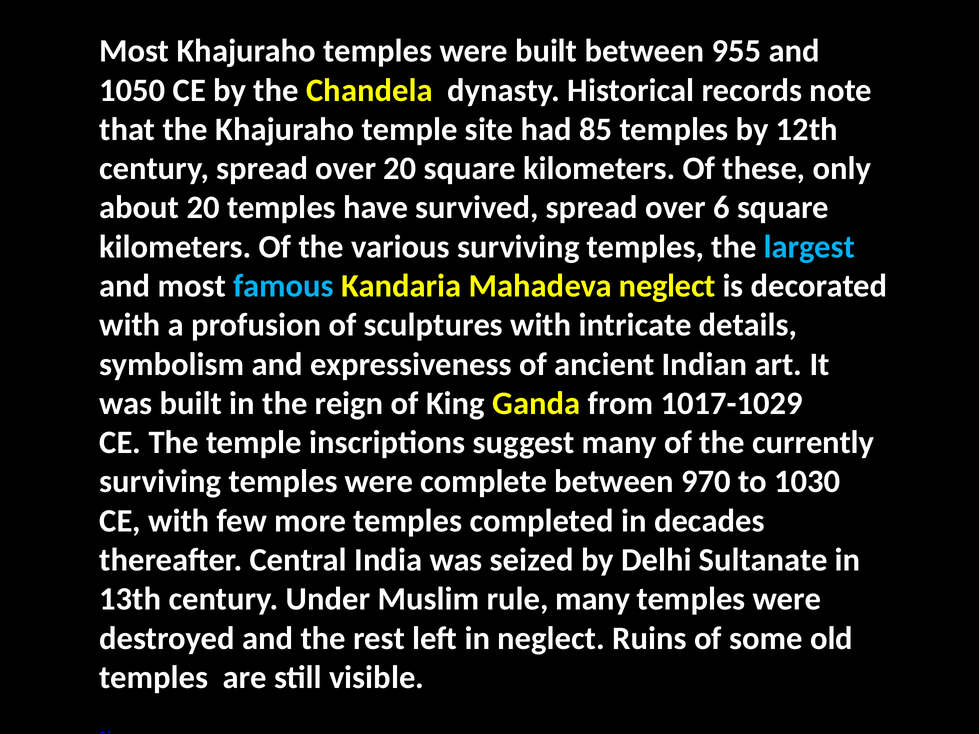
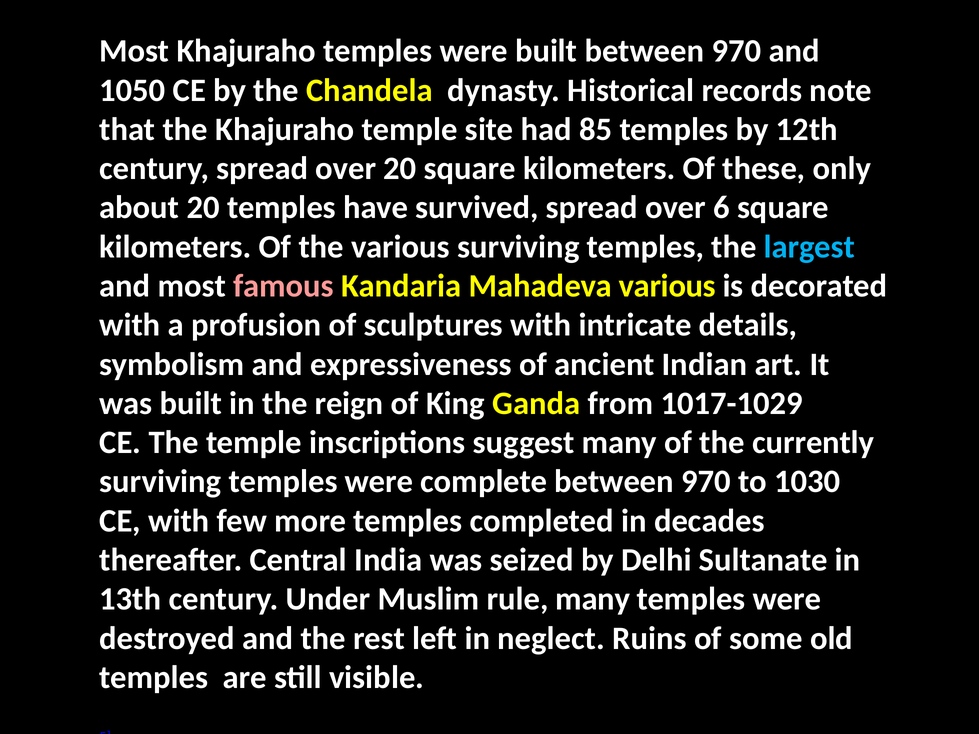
built between 955: 955 -> 970
famous colour: light blue -> pink
Mahadeva neglect: neglect -> various
